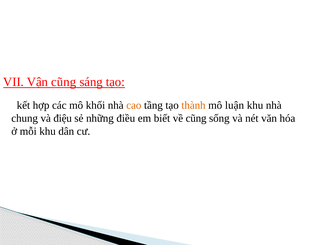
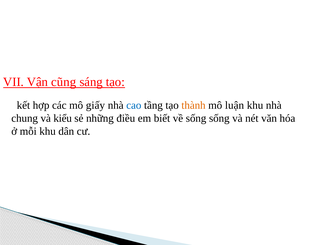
khối: khối -> giấy
cao colour: orange -> blue
điệu: điệu -> kiểu
về cũng: cũng -> sống
